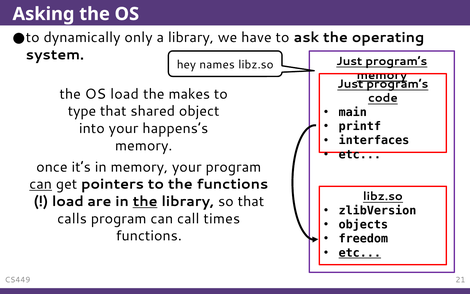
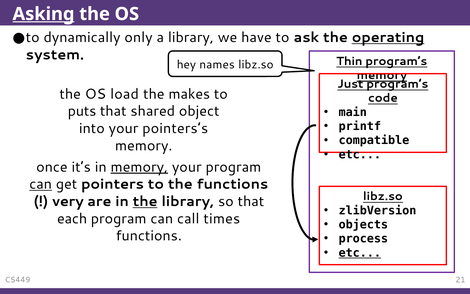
Asking underline: none -> present
operating underline: none -> present
system Just: Just -> Thin
type: type -> puts
happens’s: happens’s -> pointers’s
interfaces: interfaces -> compatible
memory at (139, 167) underline: none -> present
load at (68, 201): load -> very
calls: calls -> each
freedom: freedom -> process
